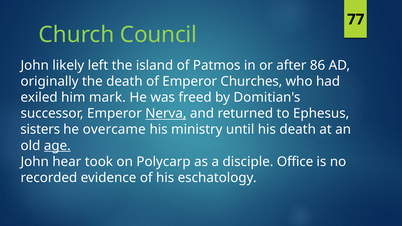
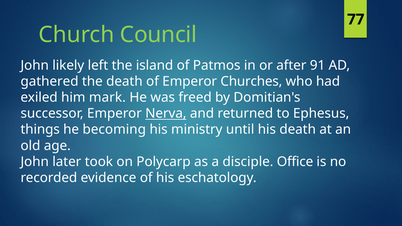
86: 86 -> 91
originally: originally -> gathered
sisters: sisters -> things
overcame: overcame -> becoming
age underline: present -> none
hear: hear -> later
